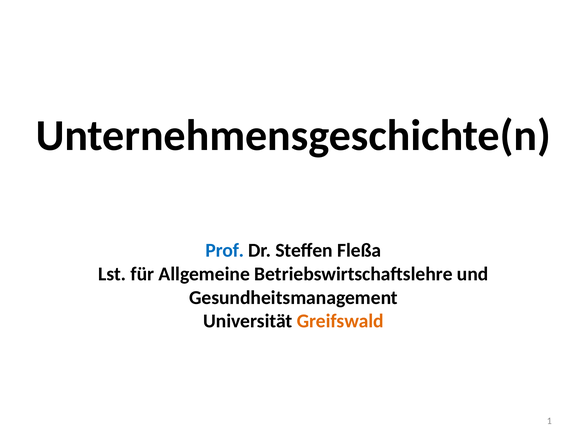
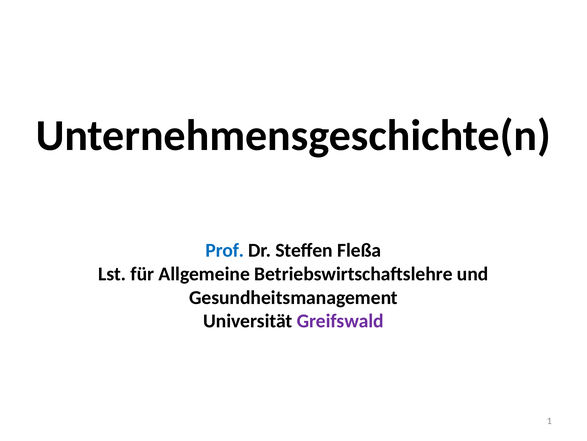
Greifswald colour: orange -> purple
